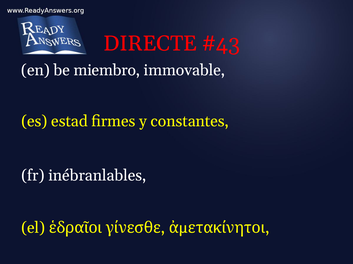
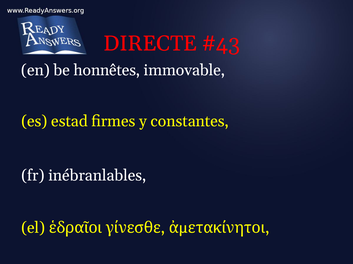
miembro: miembro -> honnêtes
